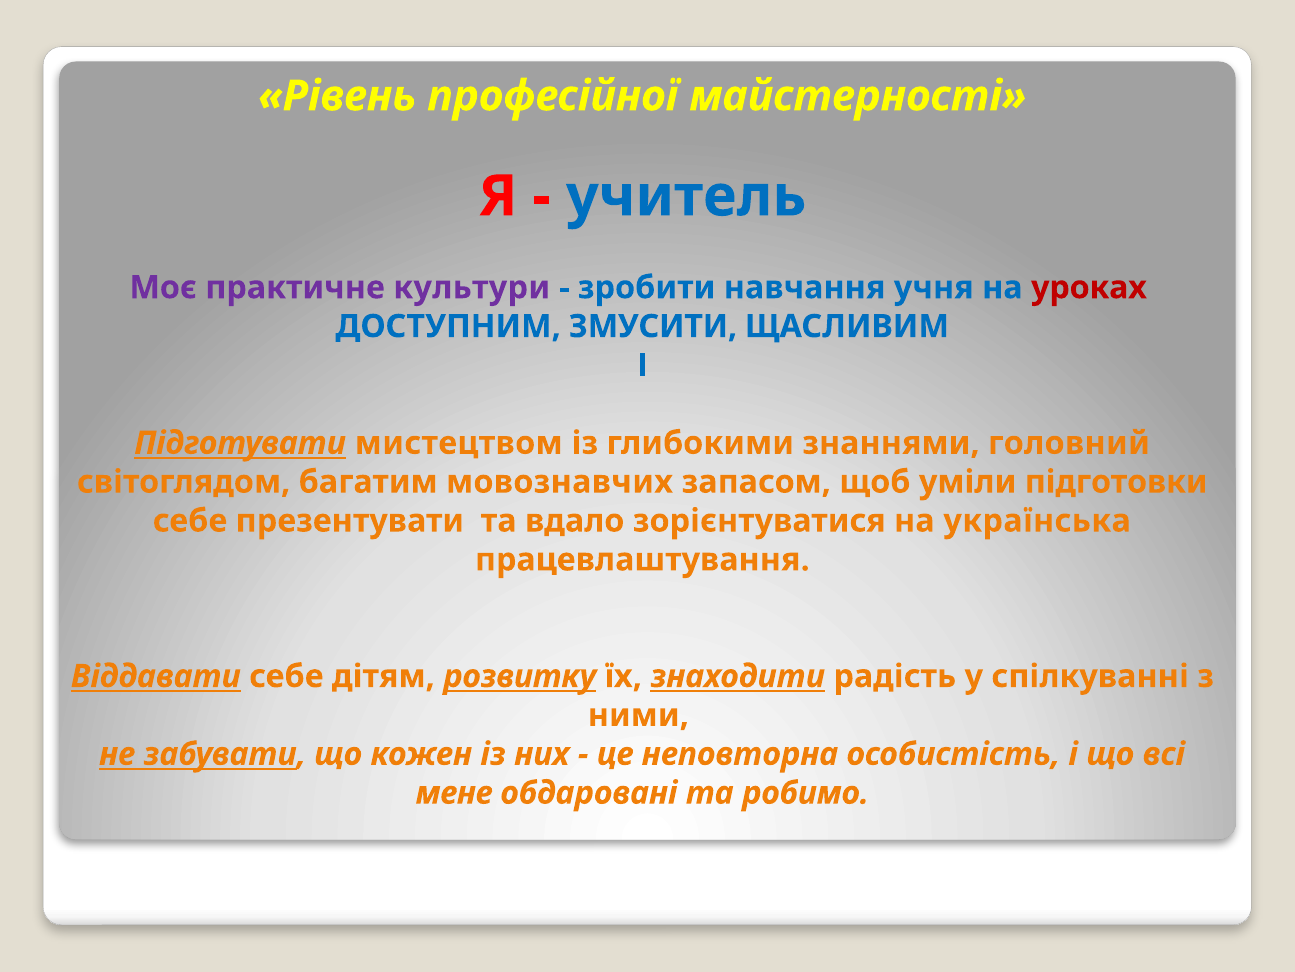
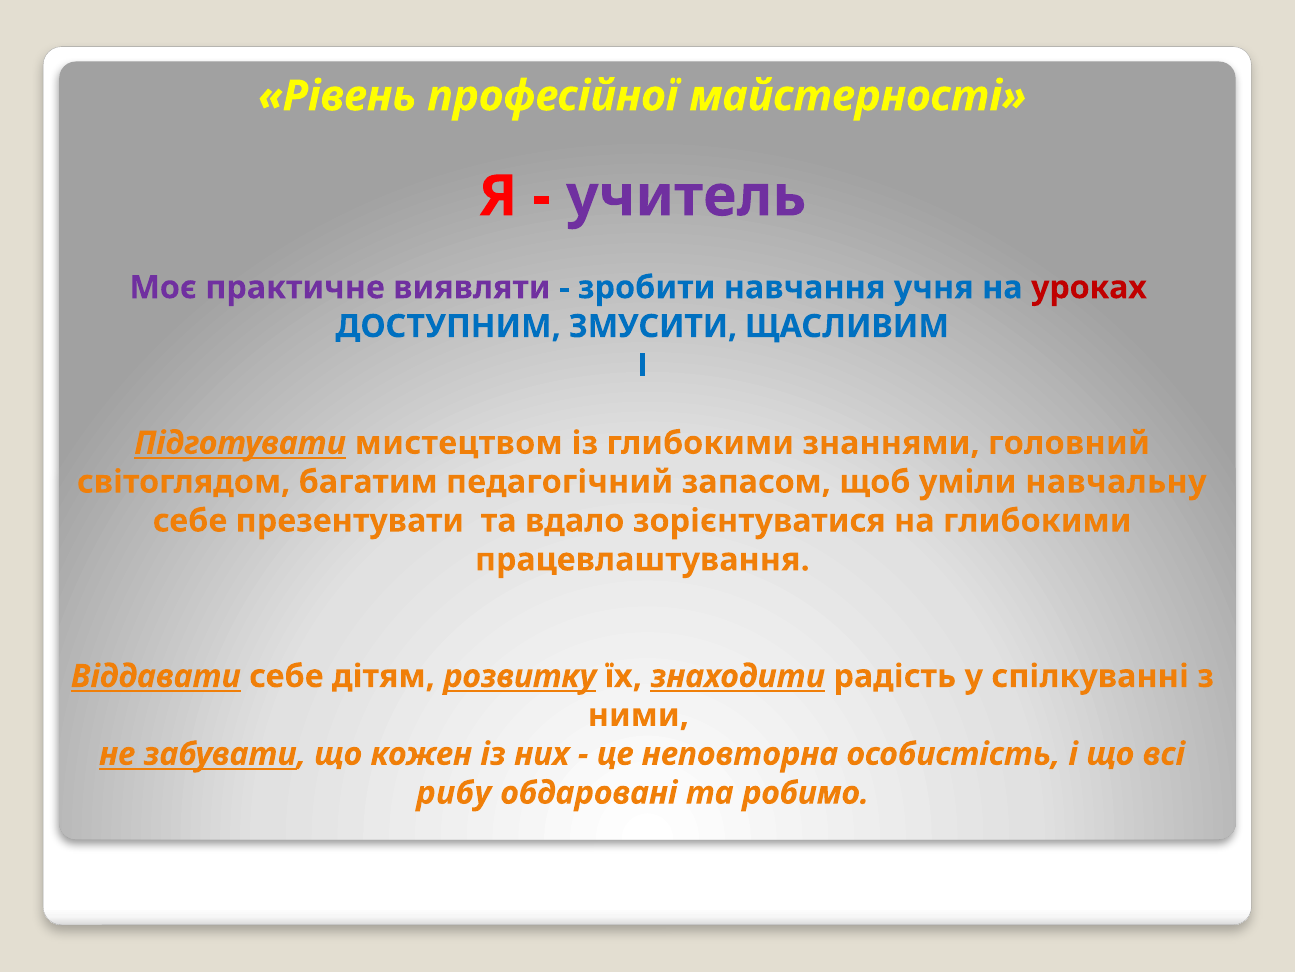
учитель colour: blue -> purple
культури: культури -> виявляти
мовознавчих: мовознавчих -> педагогічний
підготовки: підготовки -> навчальну
на українська: українська -> глибокими
мене: мене -> рибу
